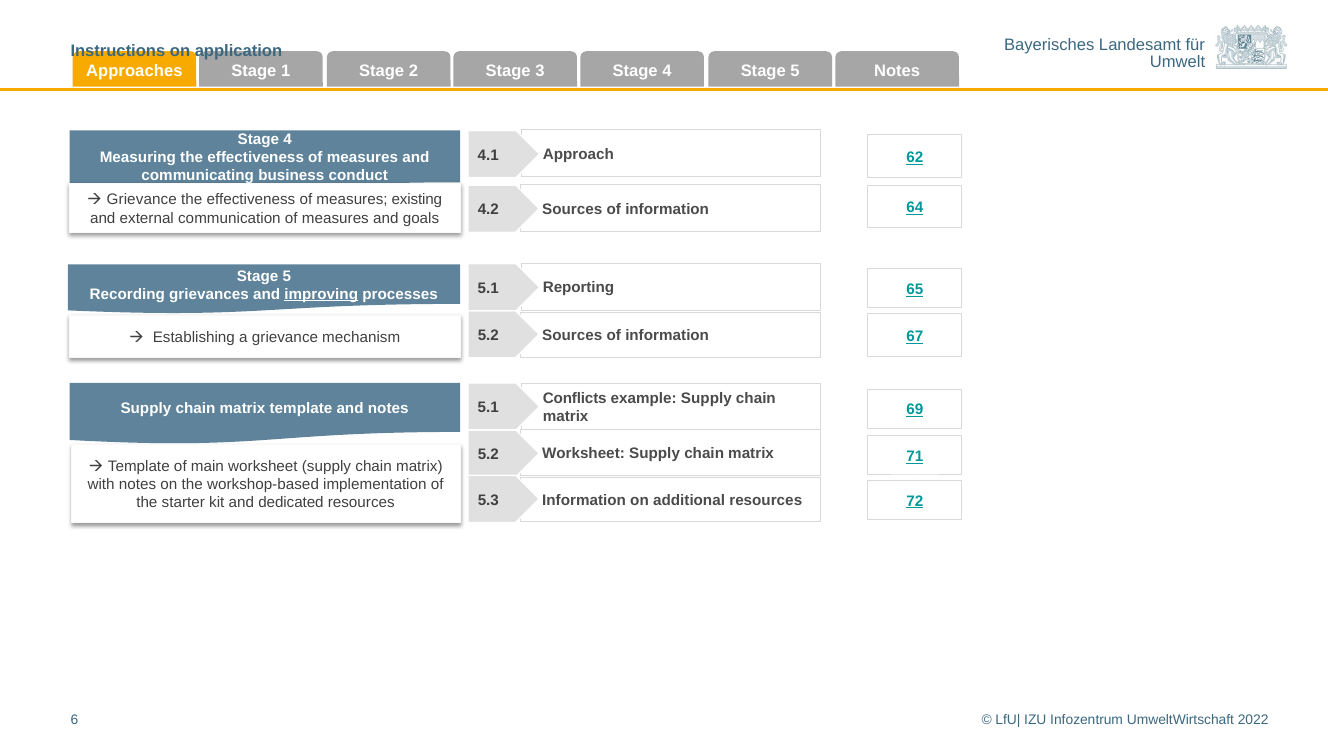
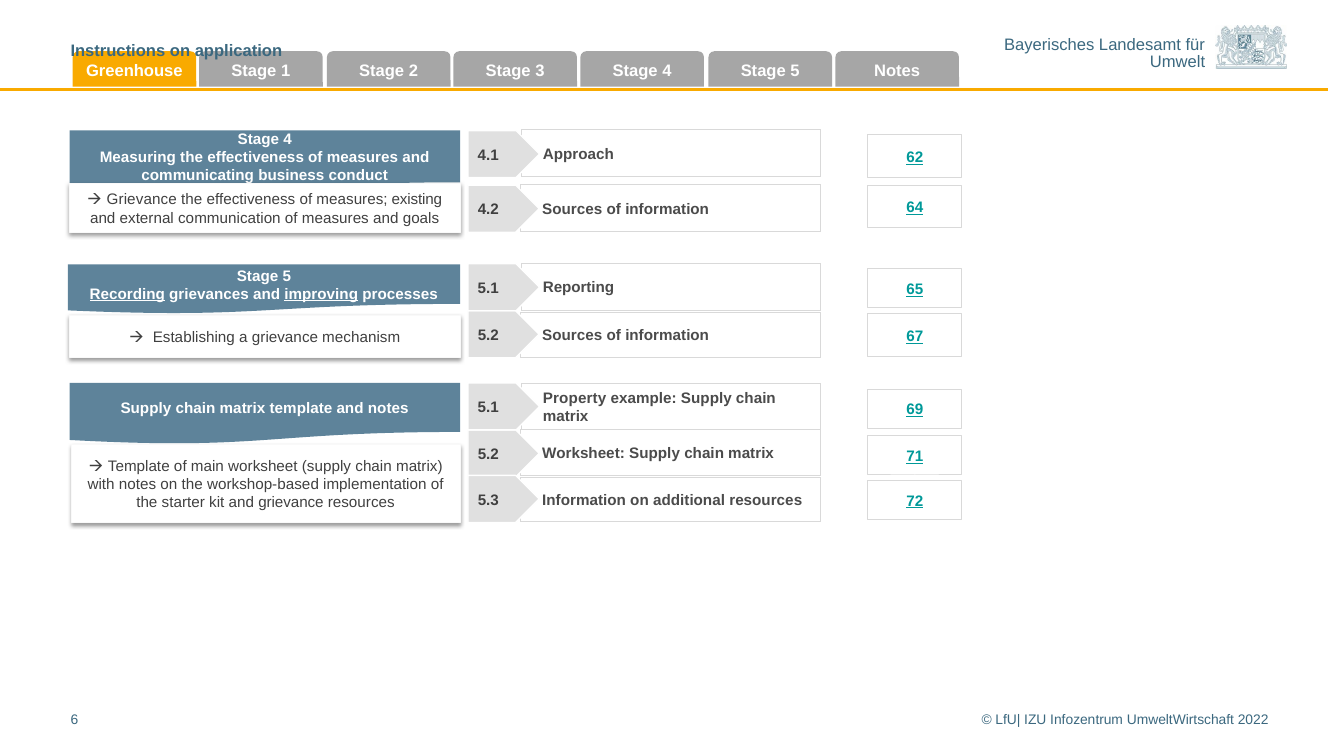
Approaches: Approaches -> Greenhouse
Recording underline: none -> present
Conflicts: Conflicts -> Property
and dedicated: dedicated -> grievance
